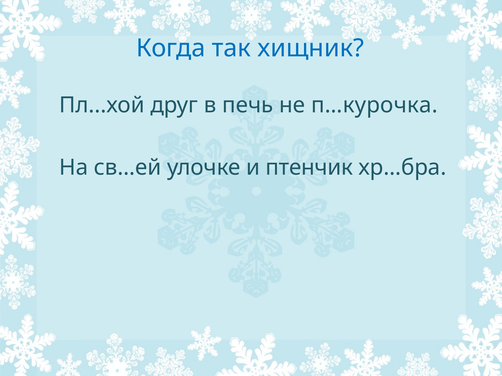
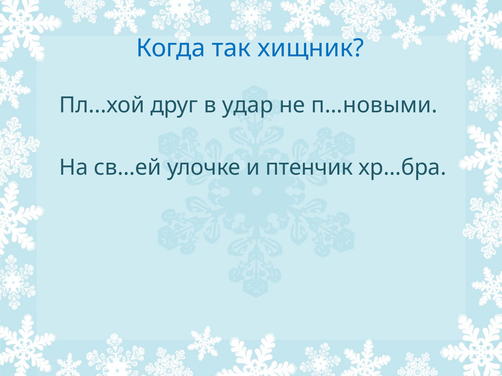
печь: печь -> удар
п…курочка: п…курочка -> п…новыми
